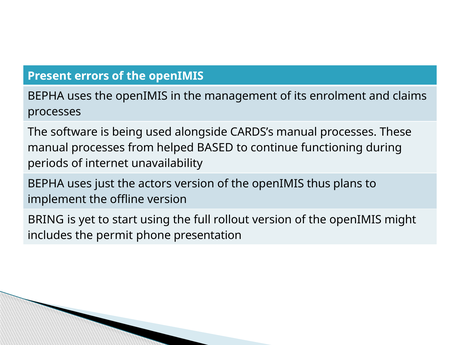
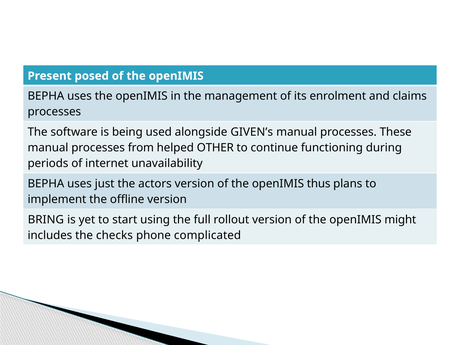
errors: errors -> posed
CARDS’s: CARDS’s -> GIVEN’s
BASED: BASED -> OTHER
permit: permit -> checks
presentation: presentation -> complicated
